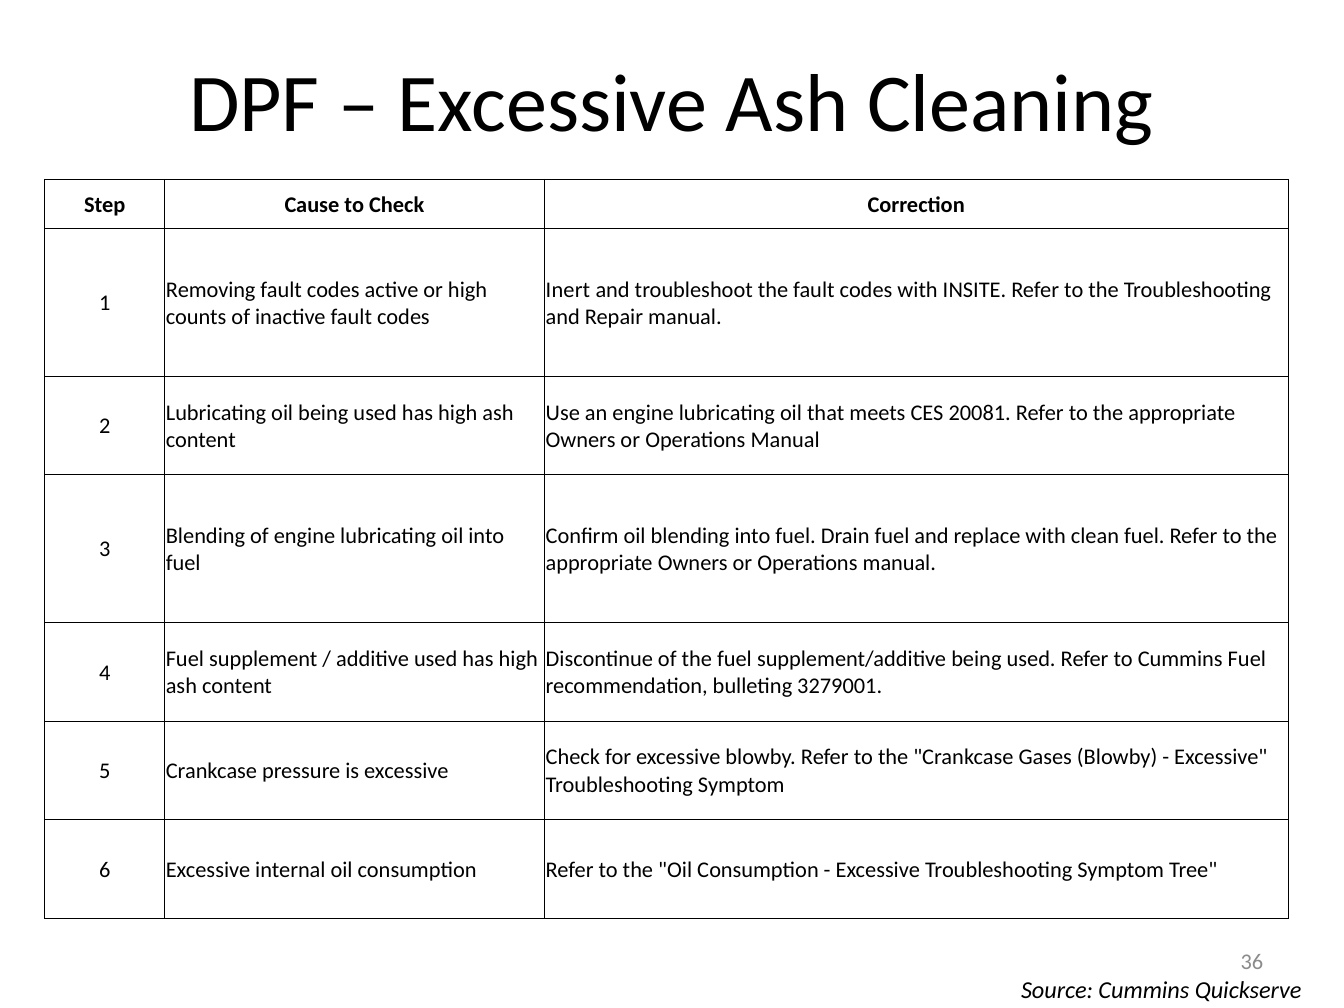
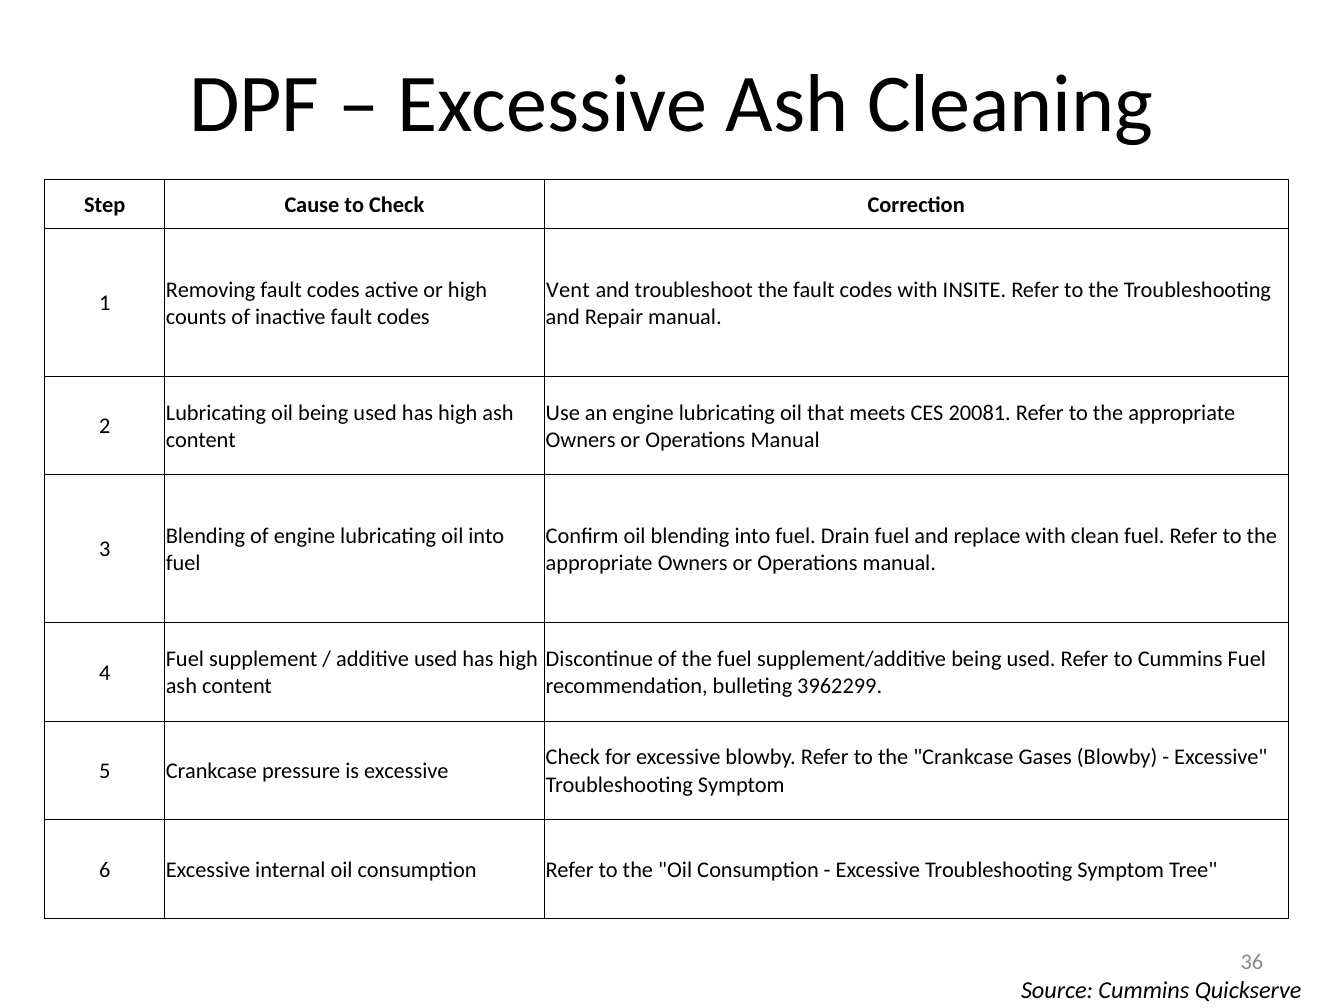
Inert: Inert -> Vent
3279001: 3279001 -> 3962299
